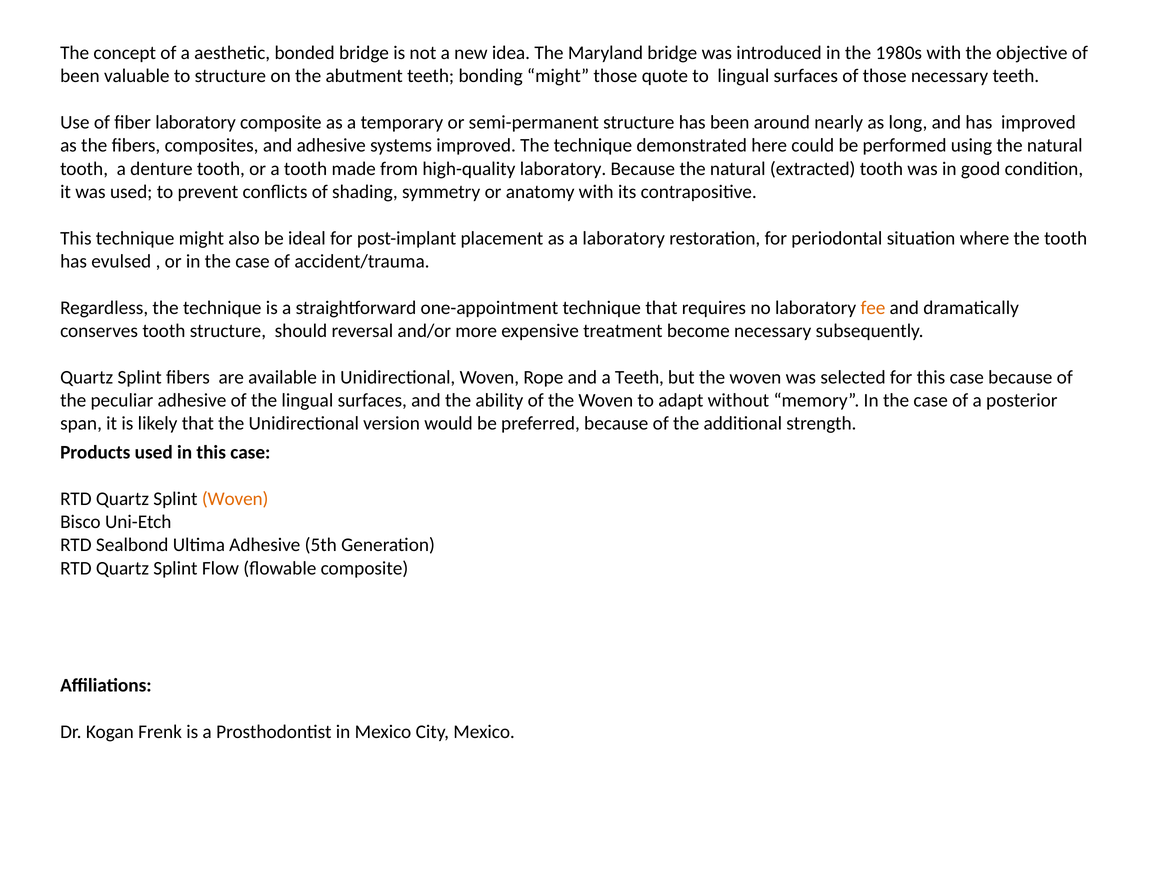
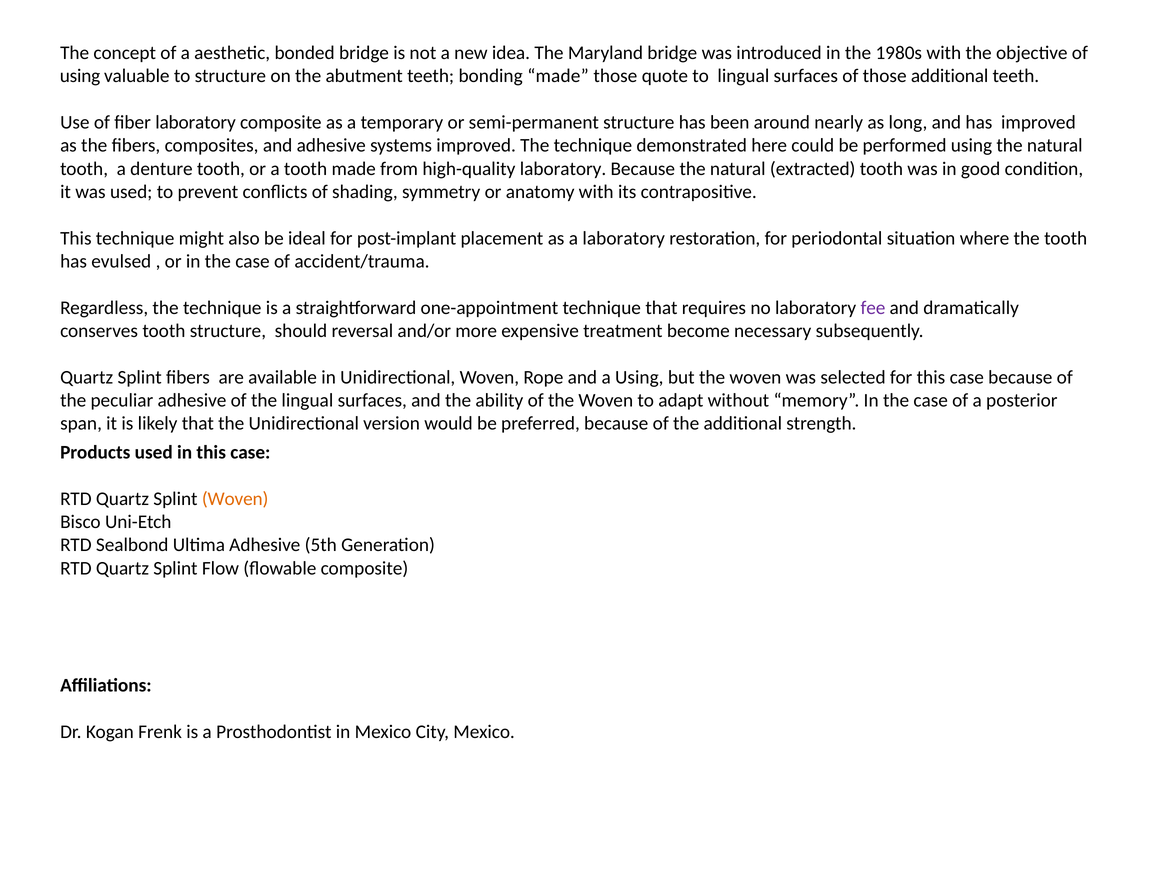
been at (80, 76): been -> using
bonding might: might -> made
those necessary: necessary -> additional
fee colour: orange -> purple
a Teeth: Teeth -> Using
